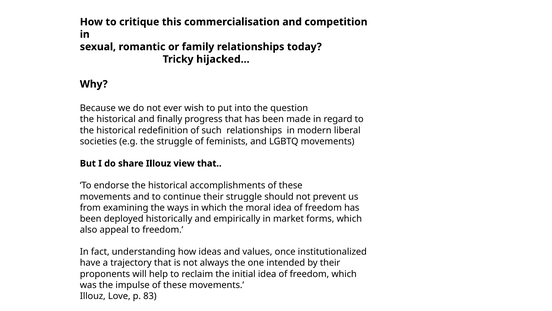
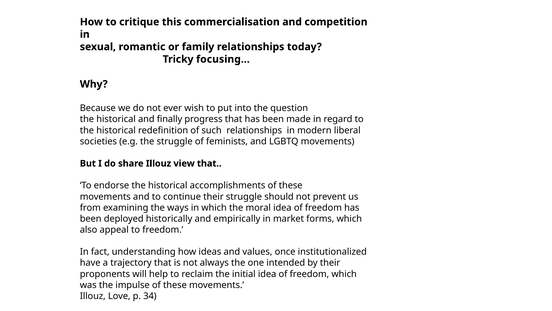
hijacked…: hijacked… -> focusing…
83: 83 -> 34
